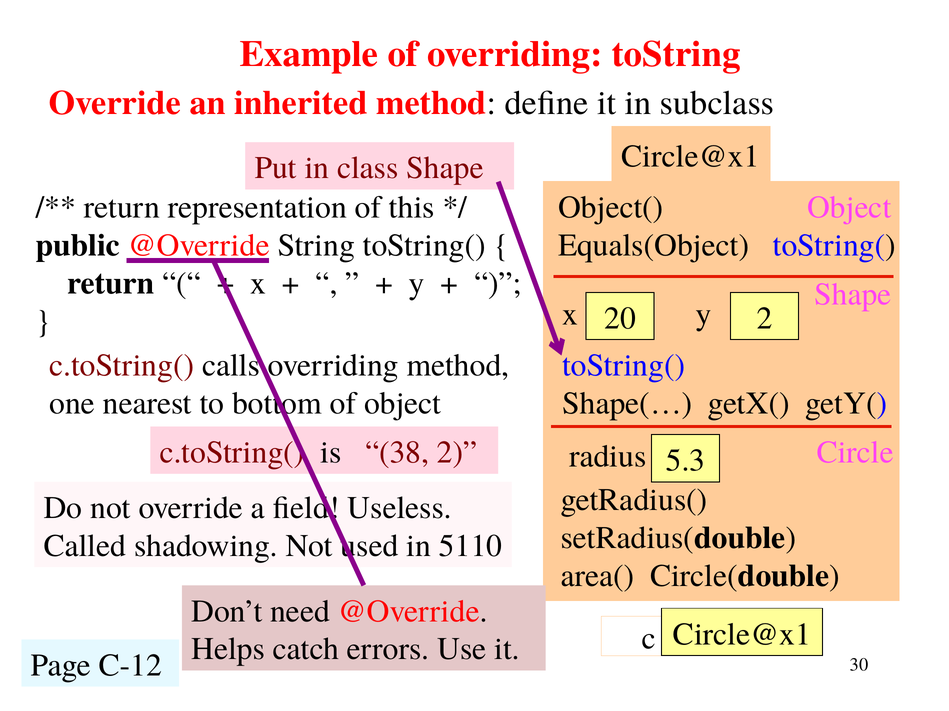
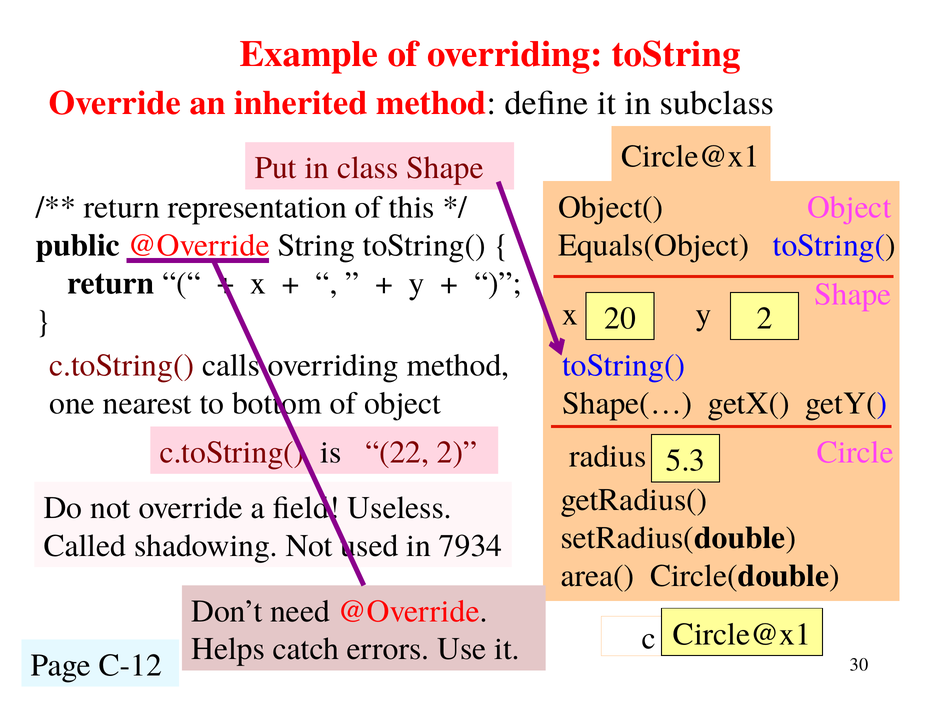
38: 38 -> 22
5110: 5110 -> 7934
